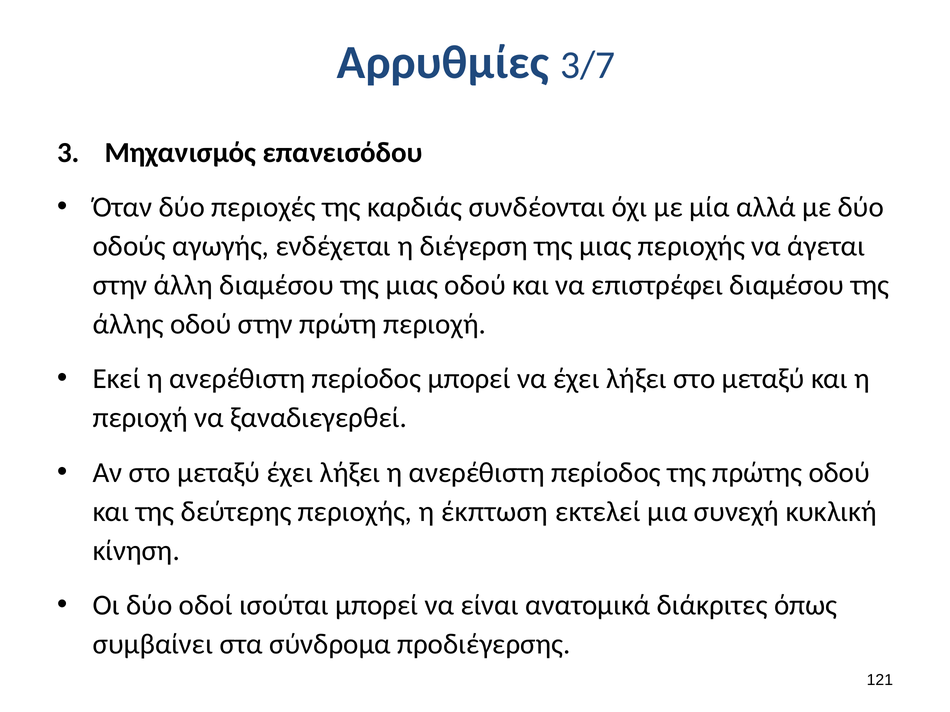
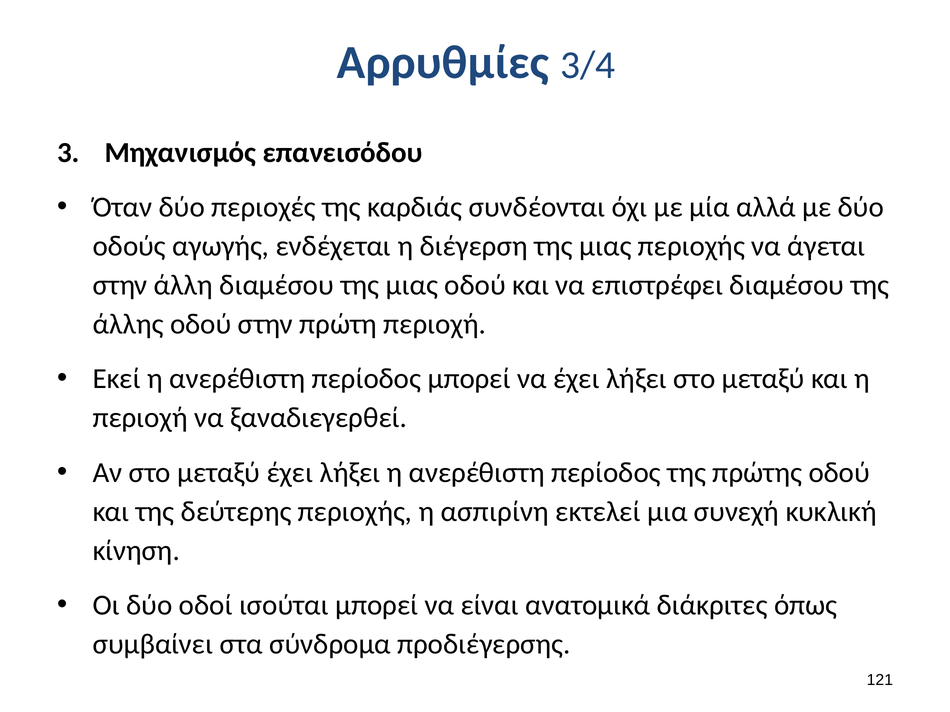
3/7: 3/7 -> 3/4
έκπτωση: έκπτωση -> ασπιρίνη
